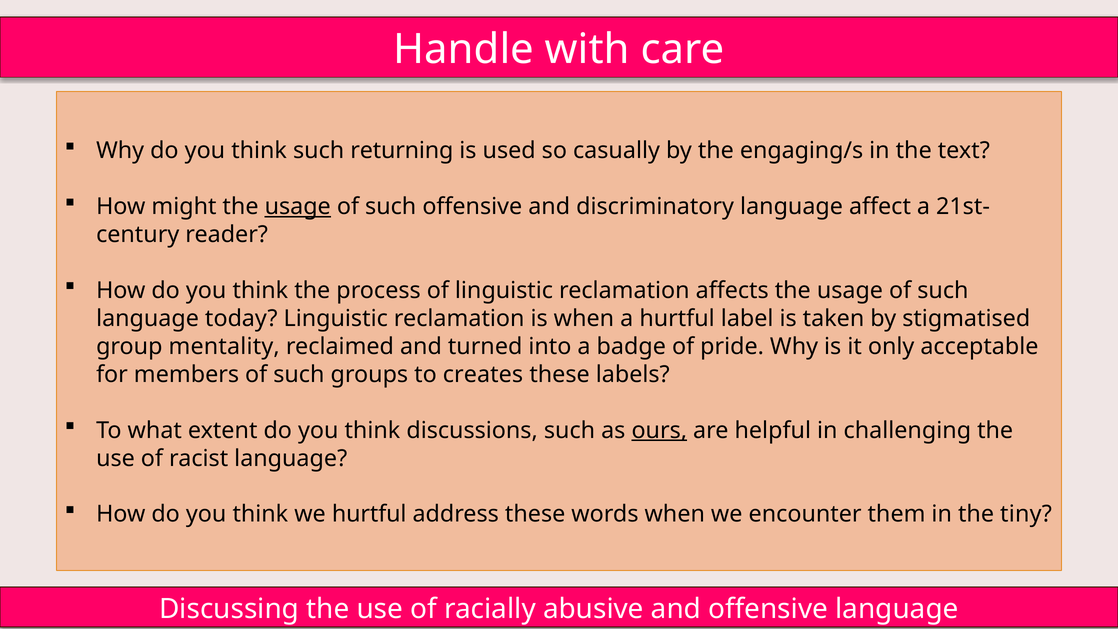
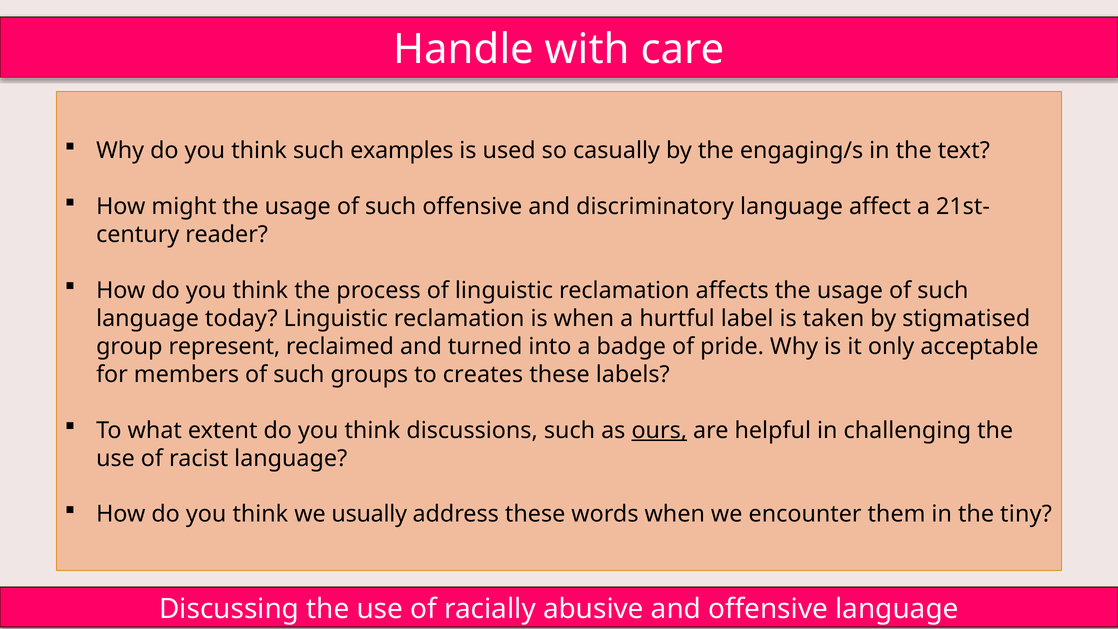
returning: returning -> examples
usage at (298, 207) underline: present -> none
mentality: mentality -> represent
we hurtful: hurtful -> usually
